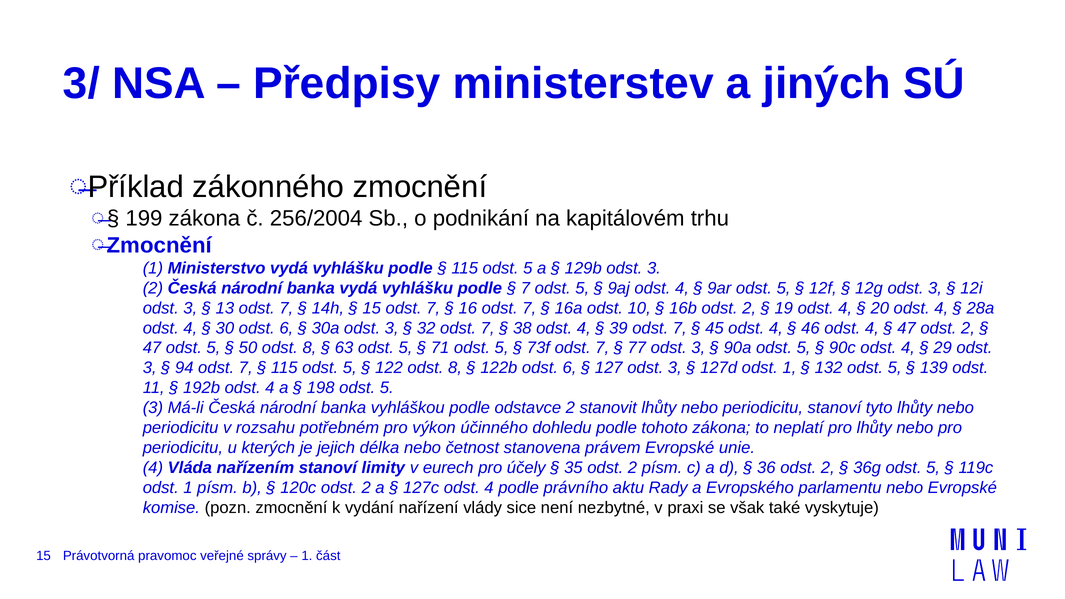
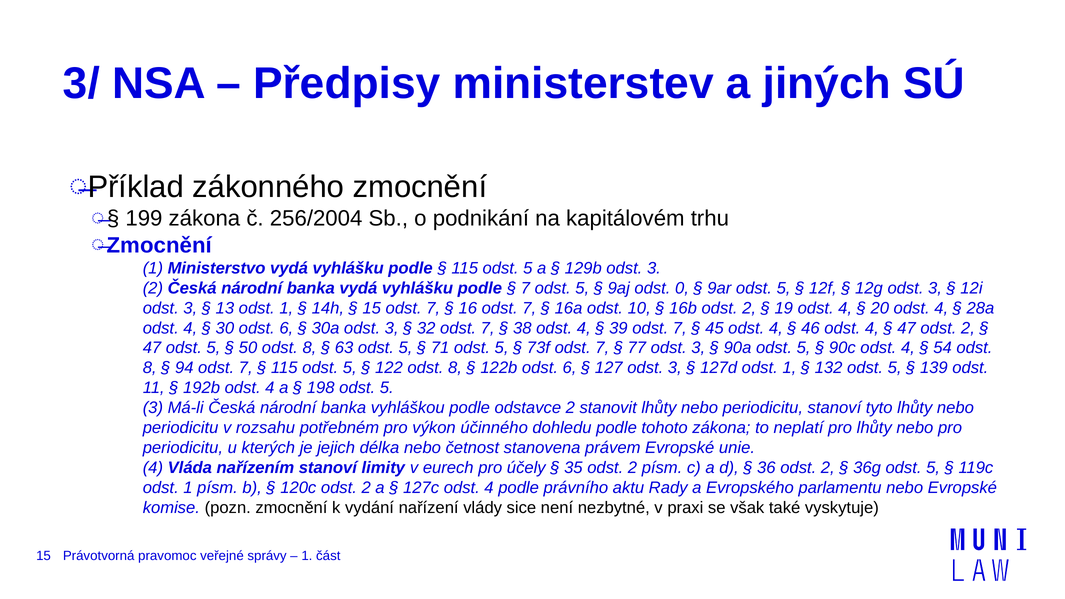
9aj odst 4: 4 -> 0
13 odst 7: 7 -> 1
29: 29 -> 54
3 at (150, 368): 3 -> 8
